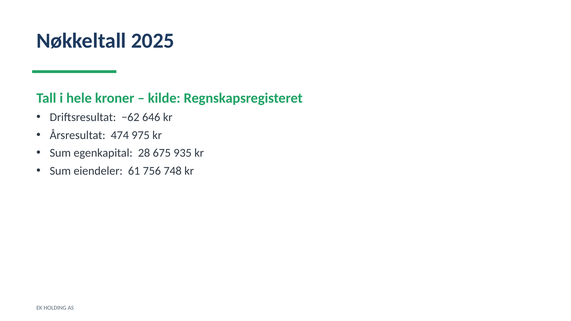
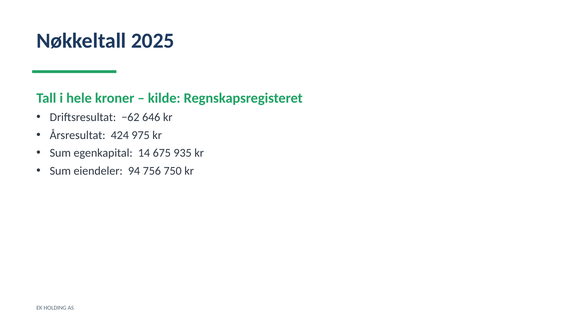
474: 474 -> 424
28: 28 -> 14
61: 61 -> 94
748: 748 -> 750
